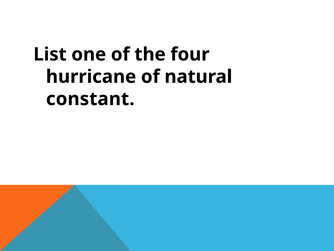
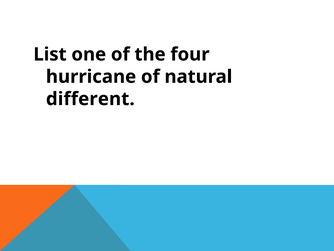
constant: constant -> different
